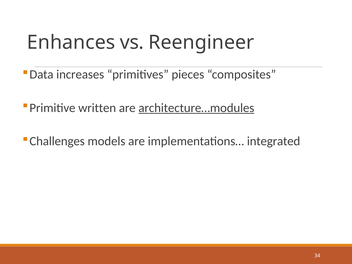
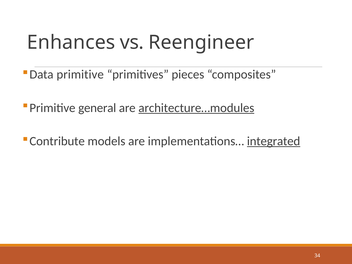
Data increases: increases -> primitive
written: written -> general
Challenges: Challenges -> Contribute
integrated underline: none -> present
